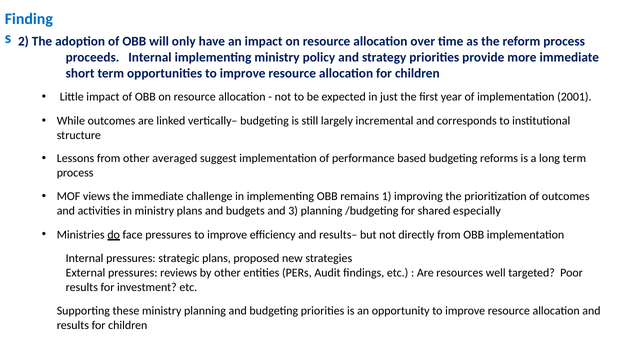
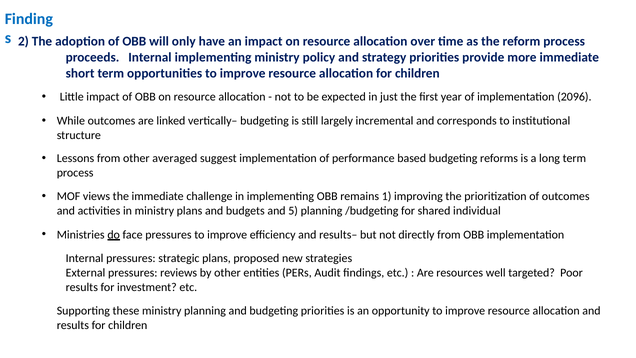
2001: 2001 -> 2096
3: 3 -> 5
especially: especially -> individual
